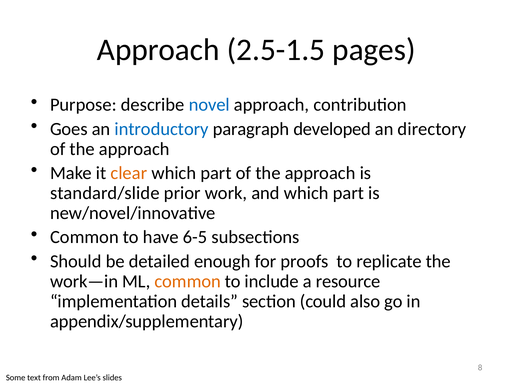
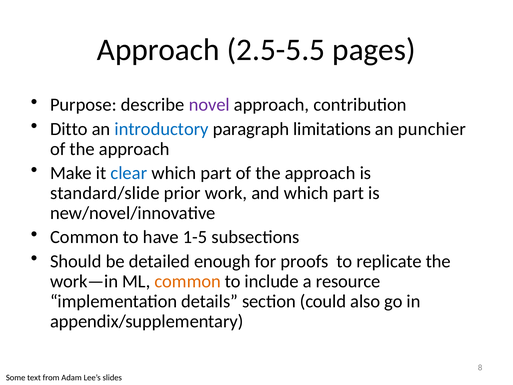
2.5-1.5: 2.5-1.5 -> 2.5-5.5
novel colour: blue -> purple
Goes: Goes -> Ditto
developed: developed -> limitations
directory: directory -> punchier
clear colour: orange -> blue
6-5: 6-5 -> 1-5
